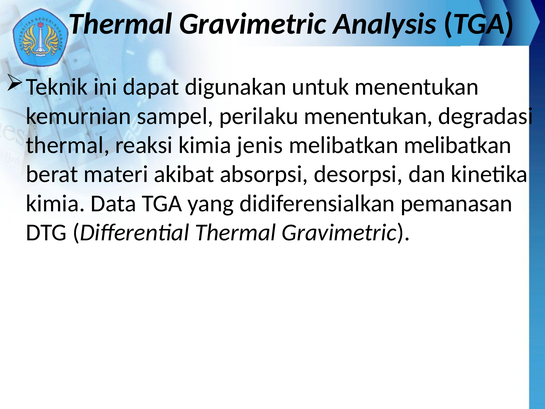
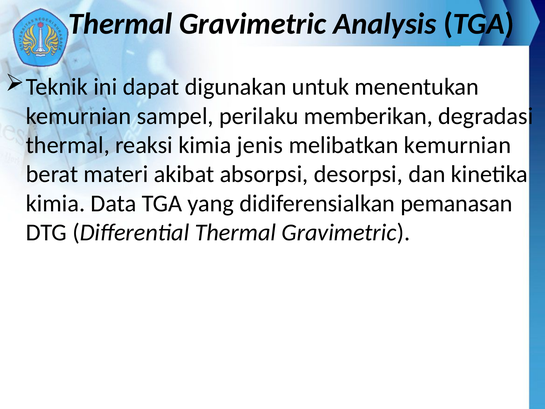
perilaku menentukan: menentukan -> memberikan
melibatkan melibatkan: melibatkan -> kemurnian
